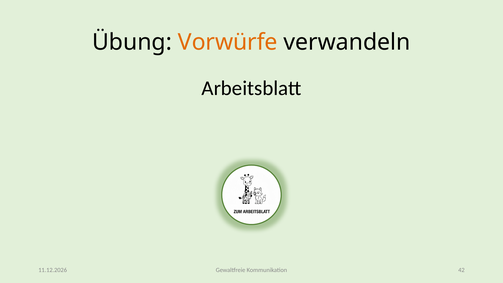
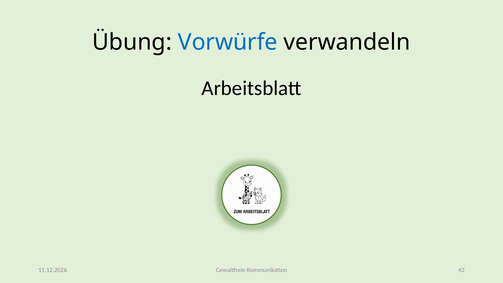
Vorwürfe colour: orange -> blue
